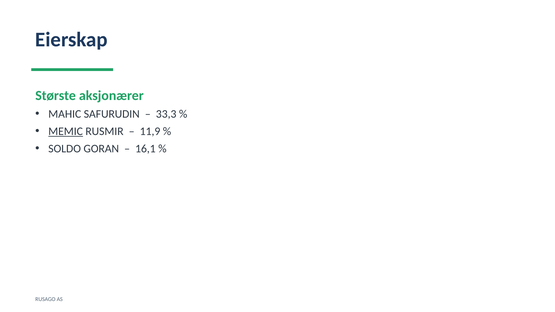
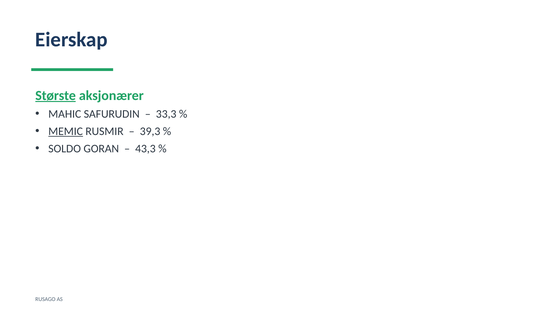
Største underline: none -> present
11,9: 11,9 -> 39,3
16,1: 16,1 -> 43,3
